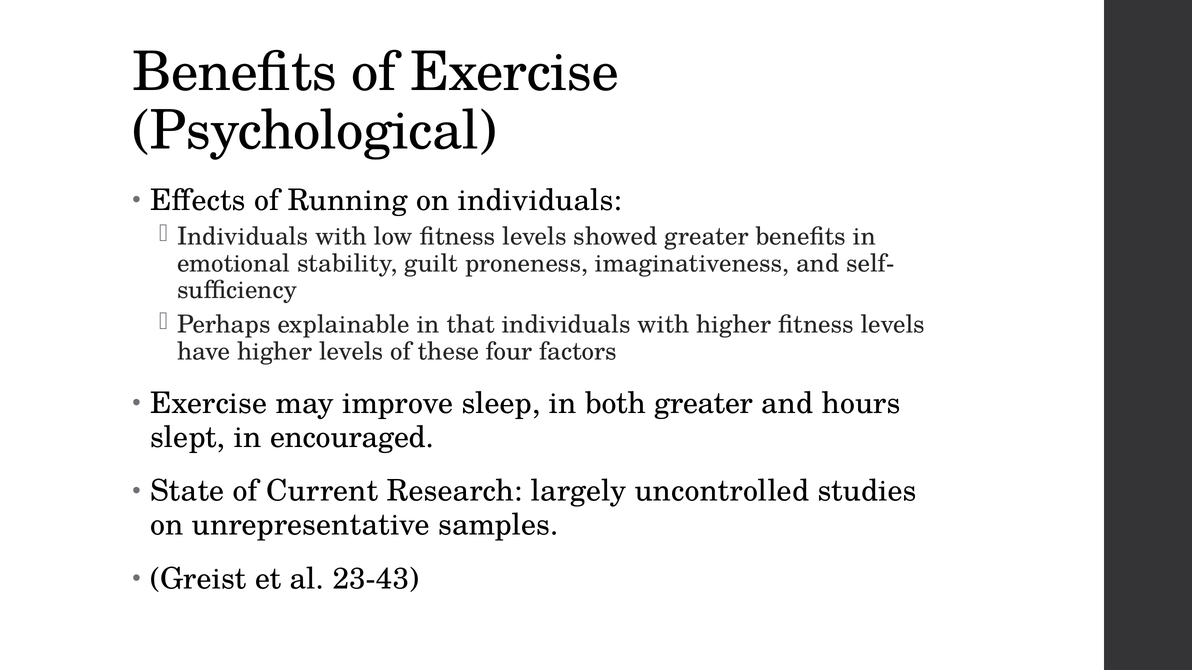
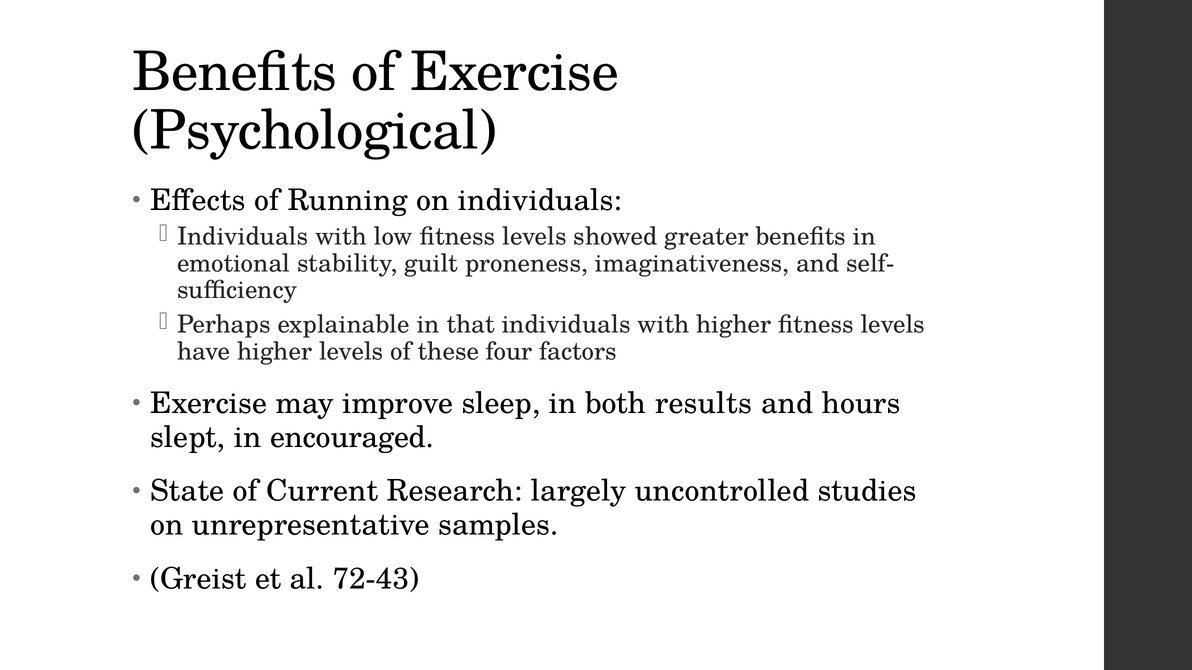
both greater: greater -> results
23-43: 23-43 -> 72-43
